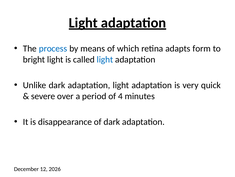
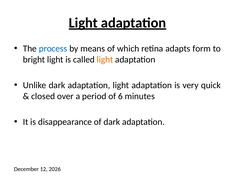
light at (105, 59) colour: blue -> orange
severe: severe -> closed
4: 4 -> 6
